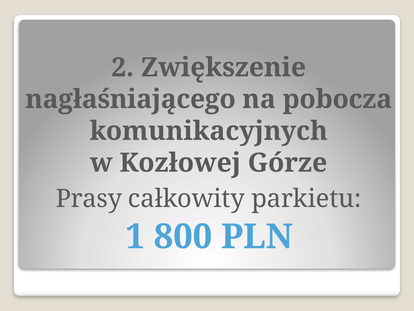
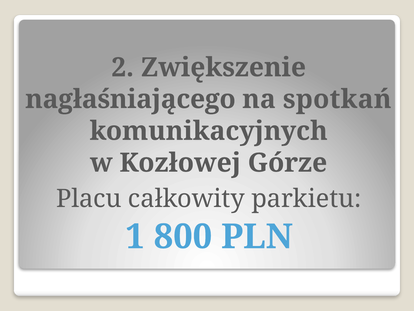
pobocza: pobocza -> spotkań
Prasy: Prasy -> Placu
